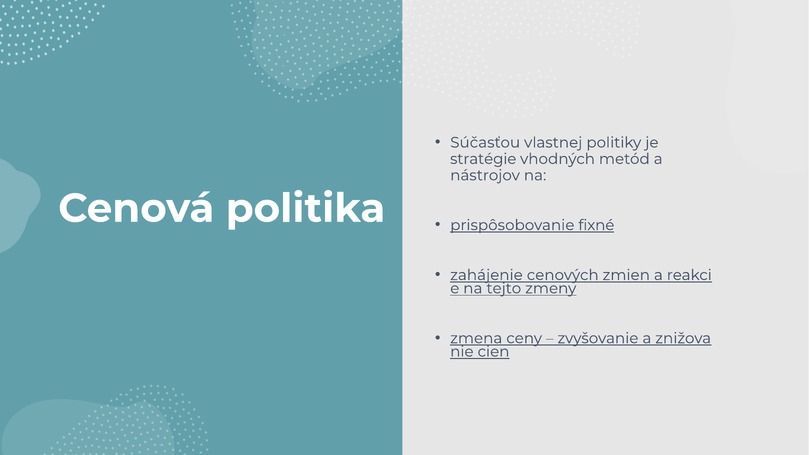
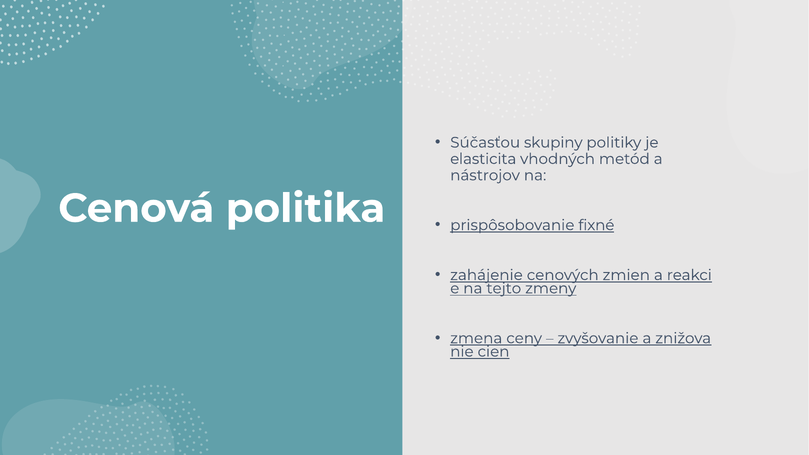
vlastnej: vlastnej -> skupiny
stratégie: stratégie -> elasticita
